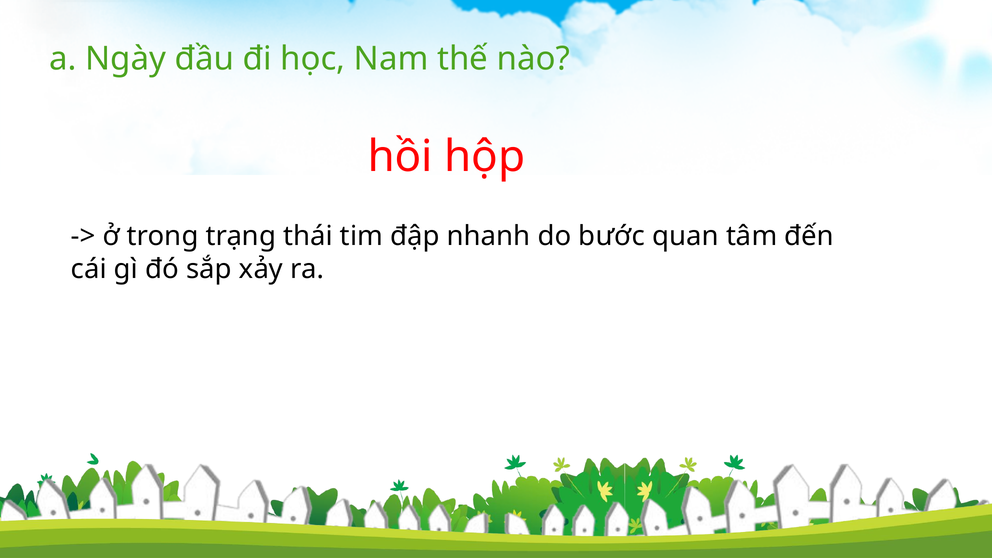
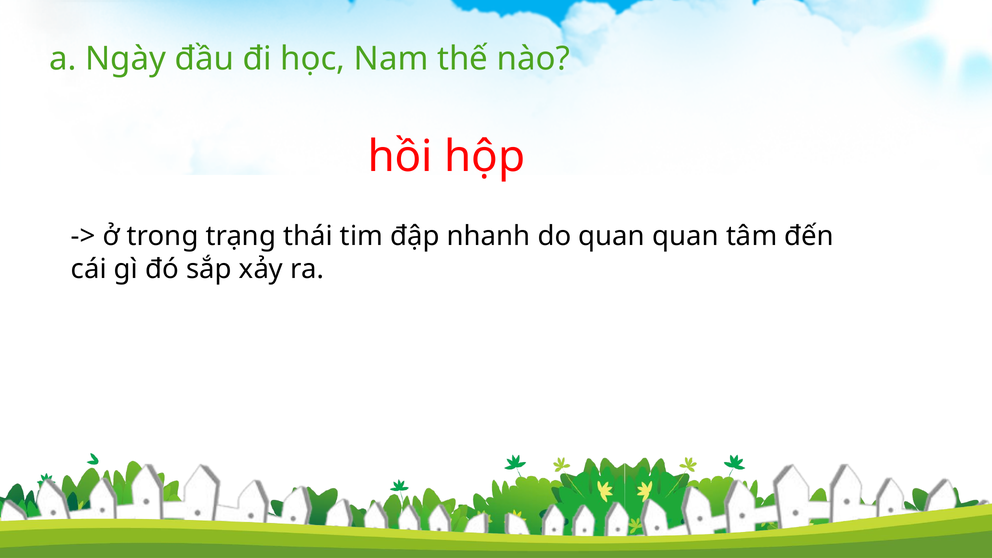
do bước: bước -> quan
